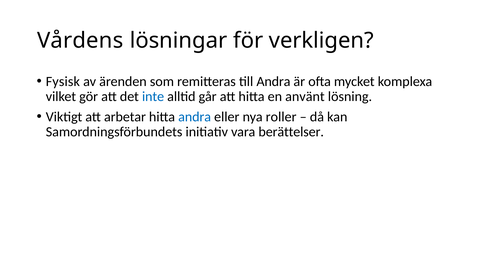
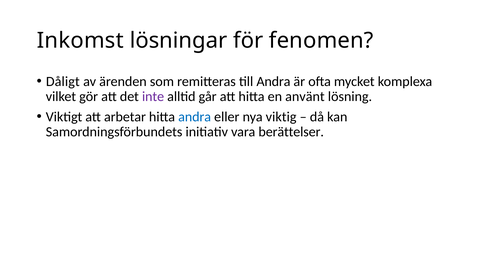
Vårdens: Vårdens -> Inkomst
verkligen: verkligen -> fenomen
Fysisk: Fysisk -> Dåligt
inte colour: blue -> purple
roller: roller -> viktig
